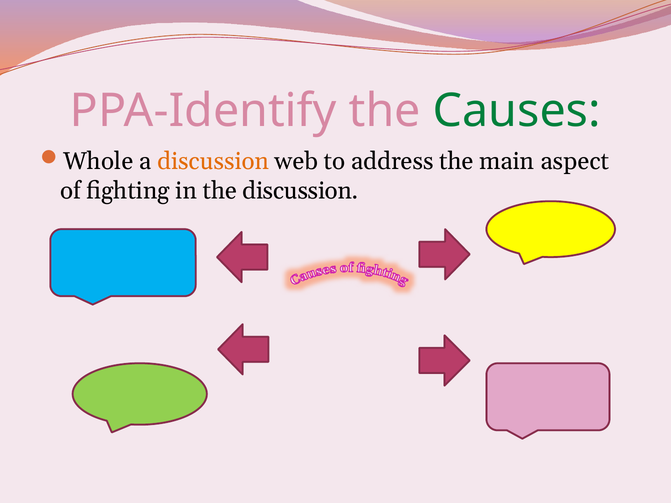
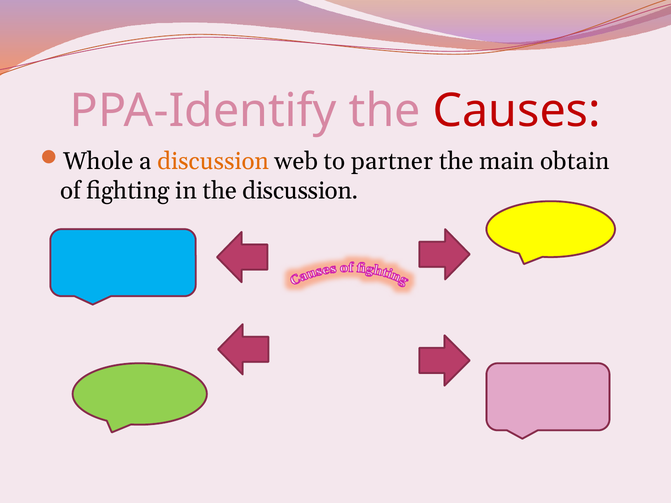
Causes colour: green -> red
address: address -> partner
aspect: aspect -> obtain
